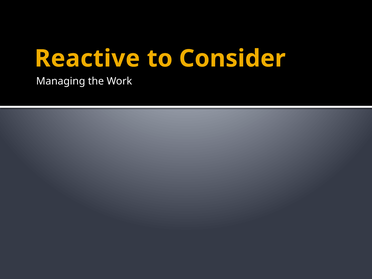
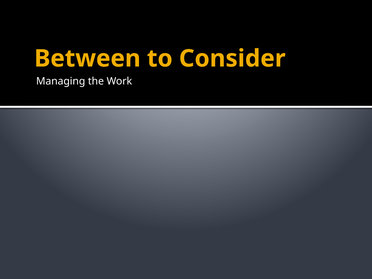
Reactive: Reactive -> Between
